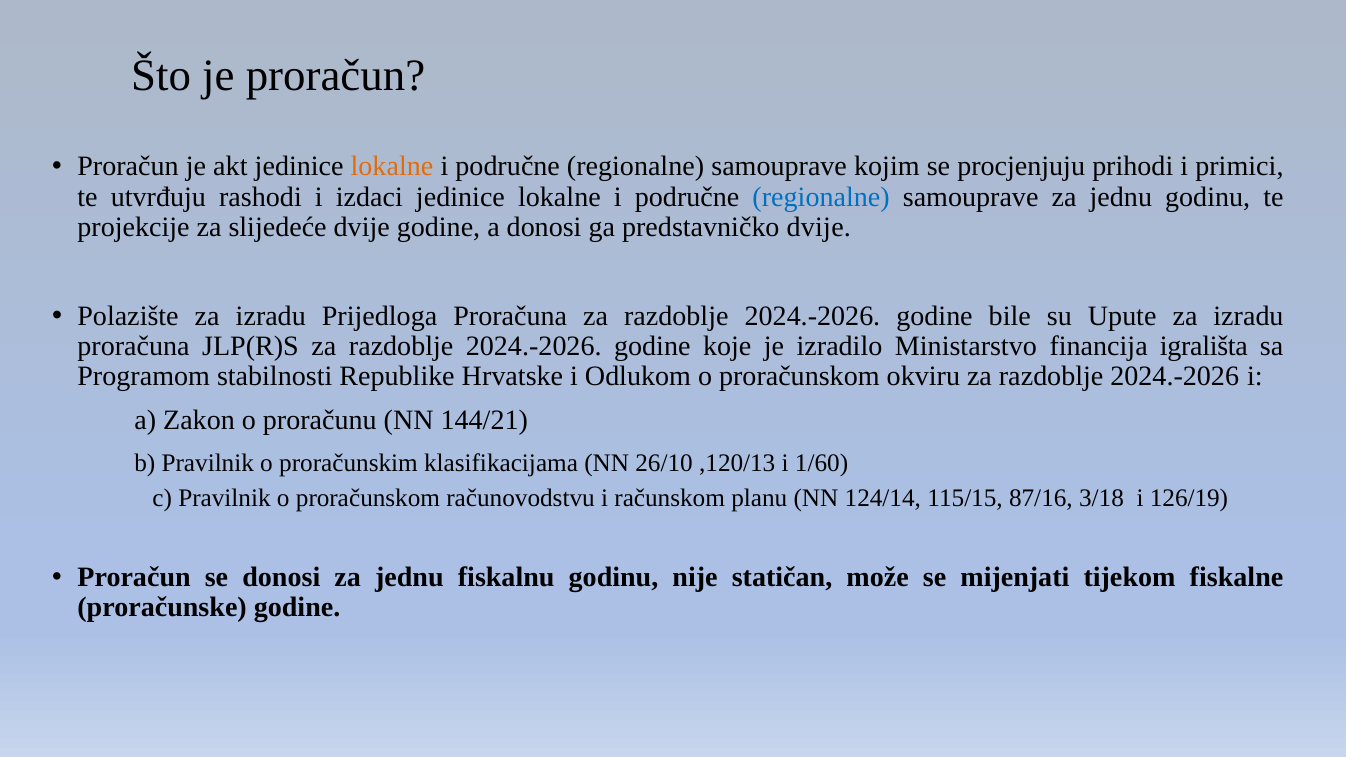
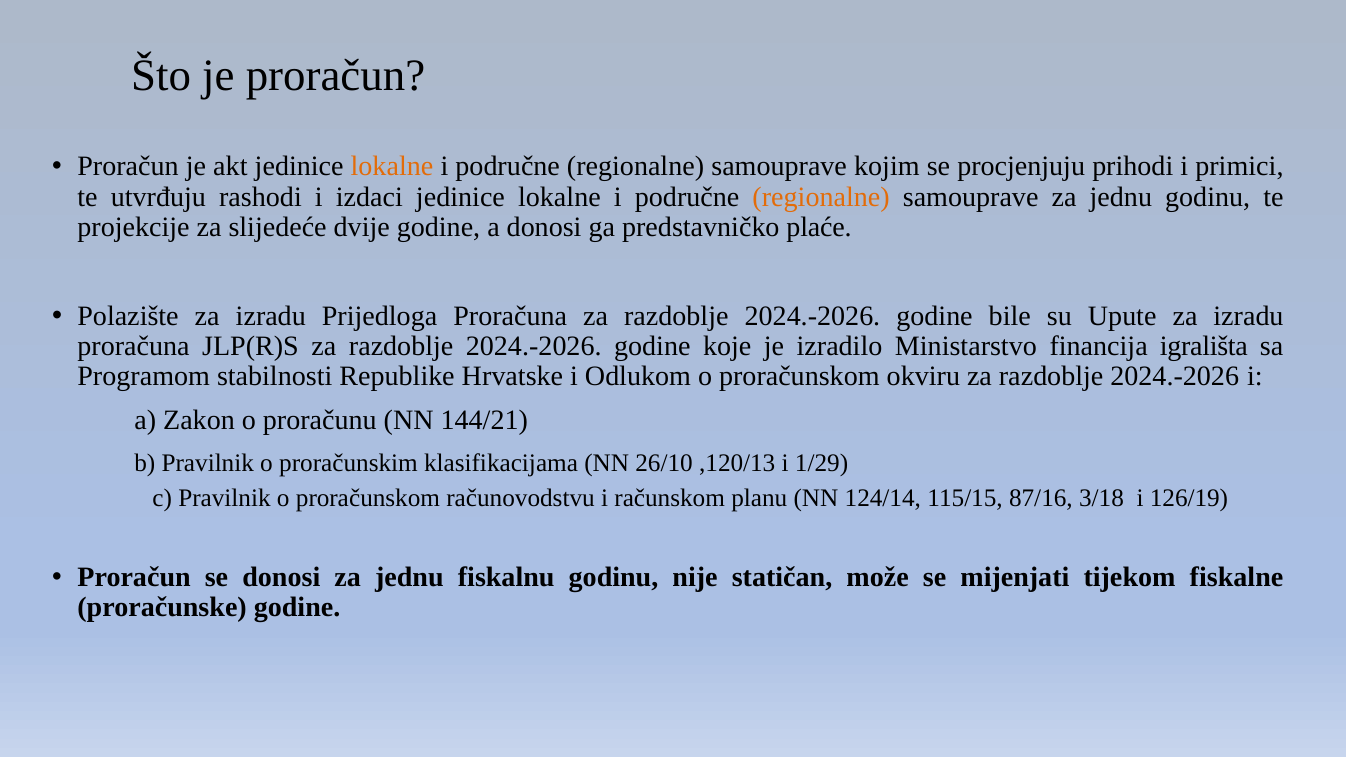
regionalne at (821, 197) colour: blue -> orange
predstavničko dvije: dvije -> plaće
1/60: 1/60 -> 1/29
